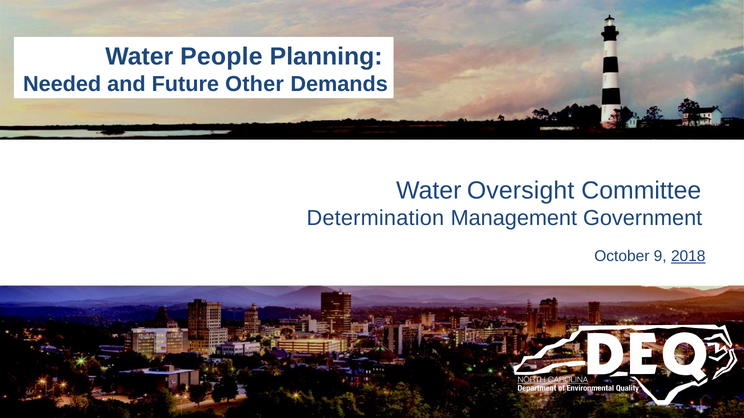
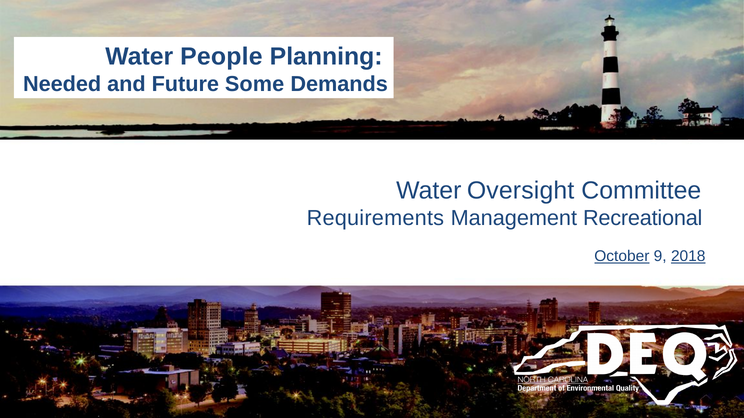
Other: Other -> Some
Determination: Determination -> Requirements
Government: Government -> Recreational
October underline: none -> present
